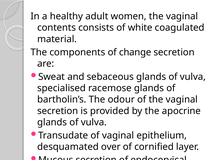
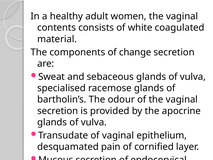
over: over -> pain
